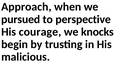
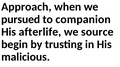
perspective: perspective -> companion
courage: courage -> afterlife
knocks: knocks -> source
